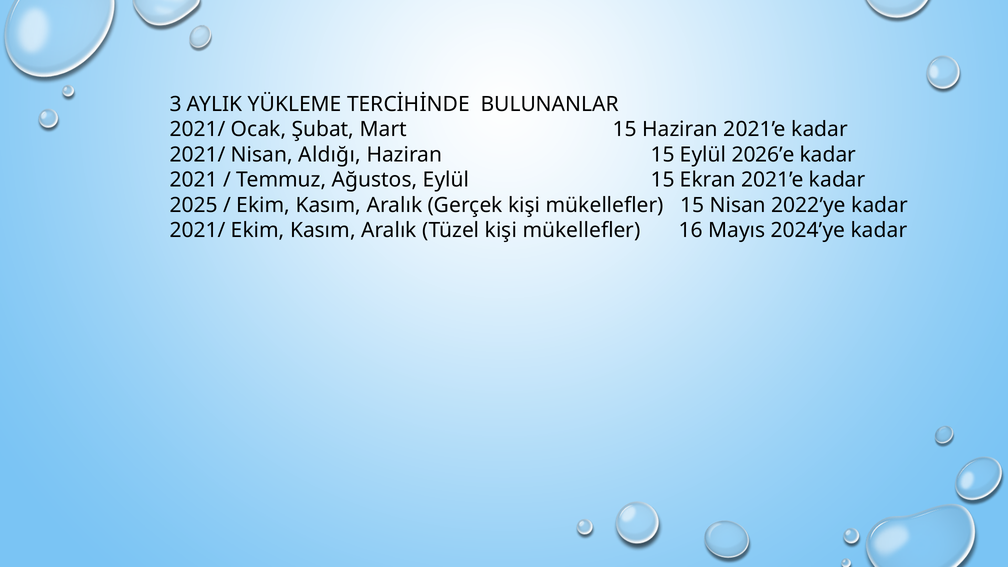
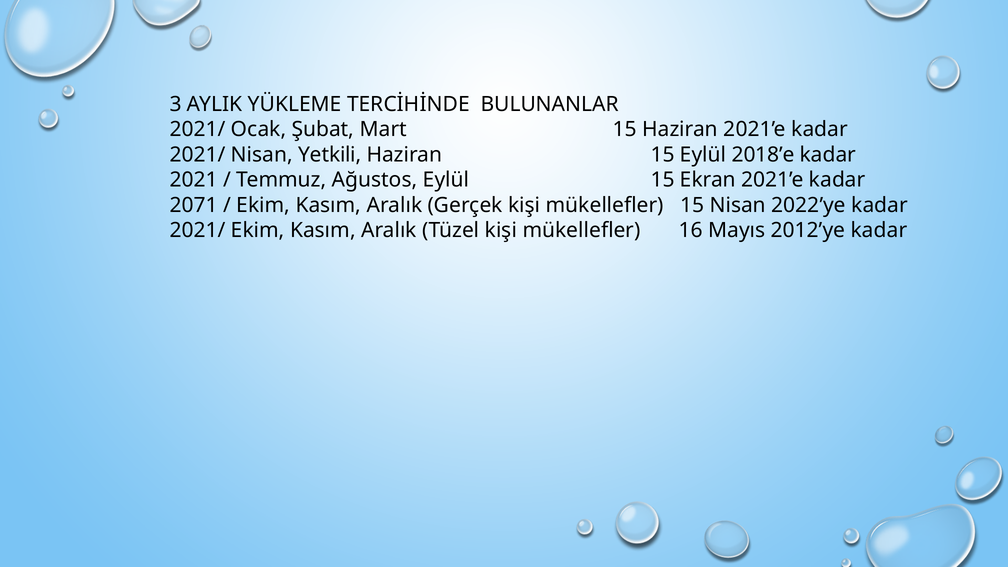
Aldığı: Aldığı -> Yetkili
2026’e: 2026’e -> 2018’e
2025: 2025 -> 2071
2024’ye: 2024’ye -> 2012’ye
